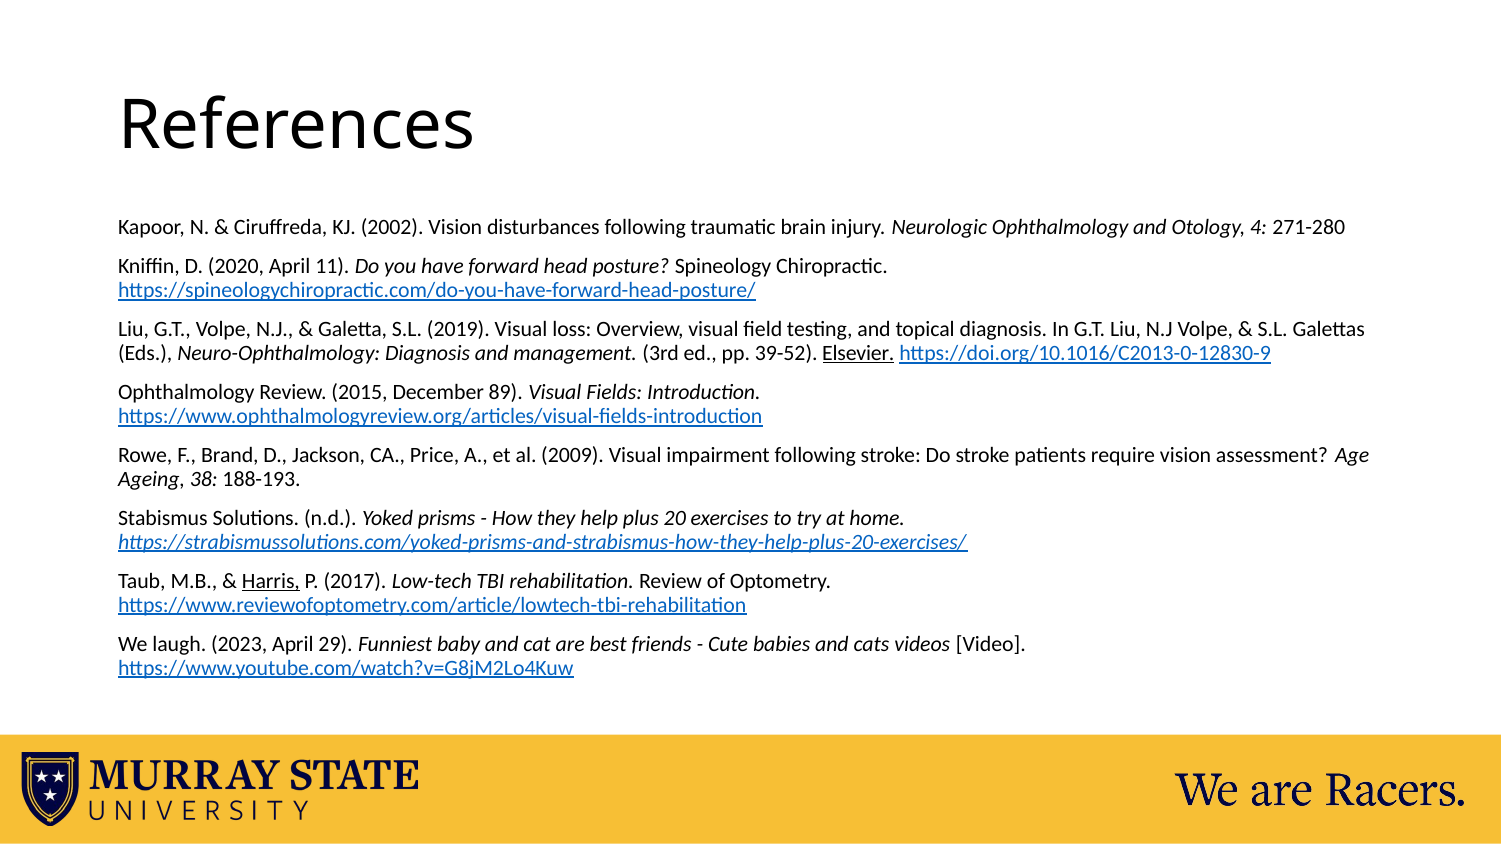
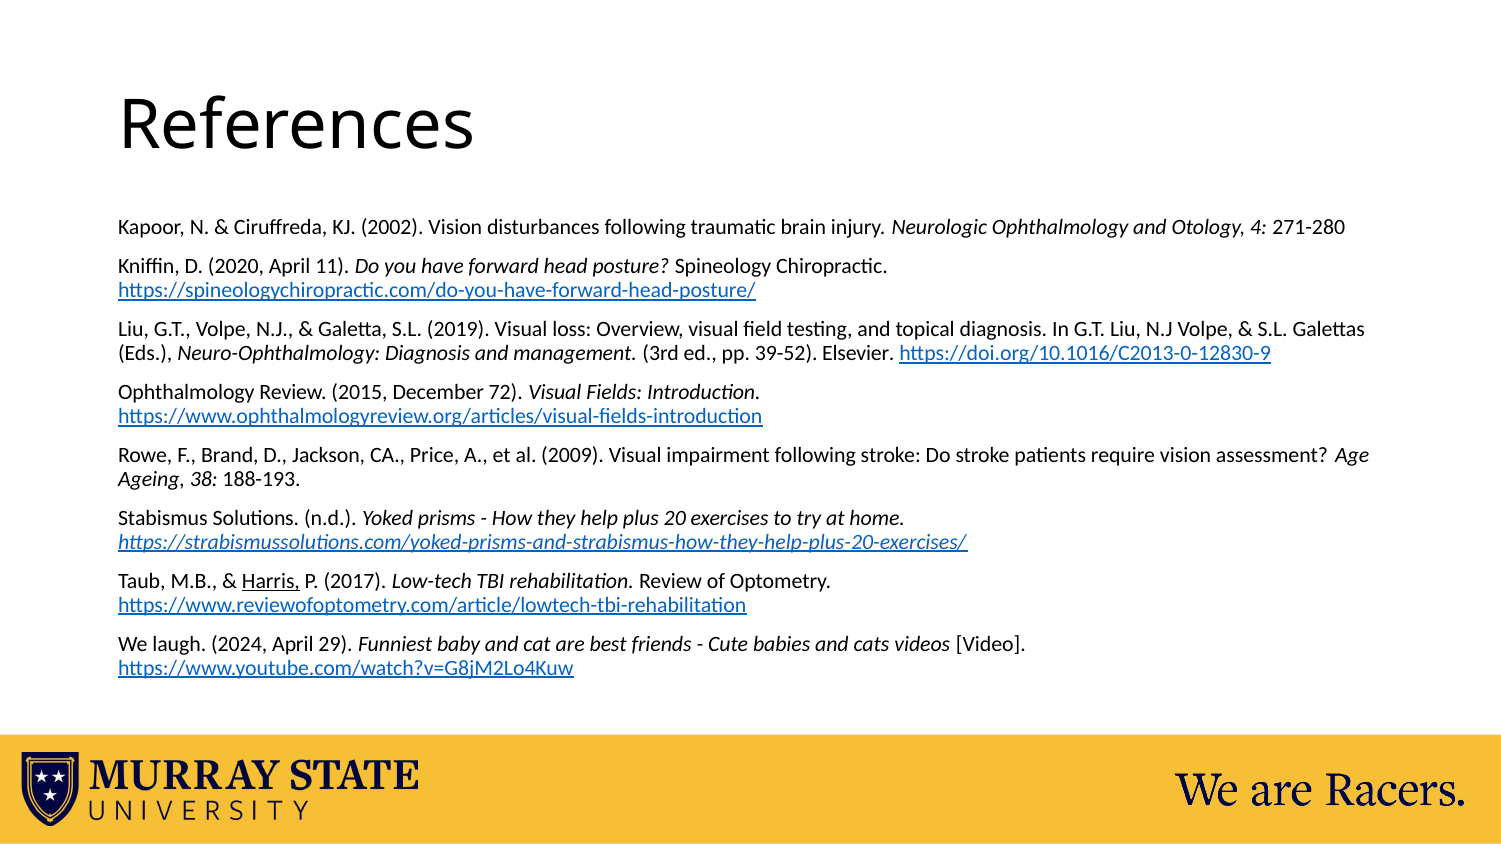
Elsevier underline: present -> none
89: 89 -> 72
2023: 2023 -> 2024
